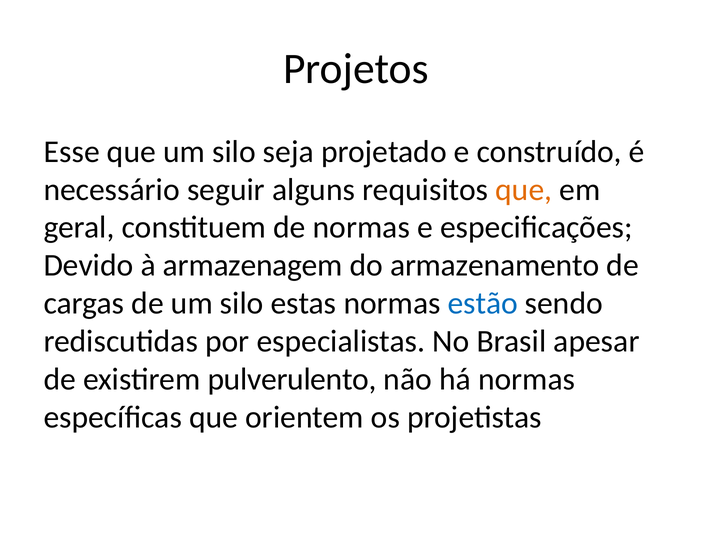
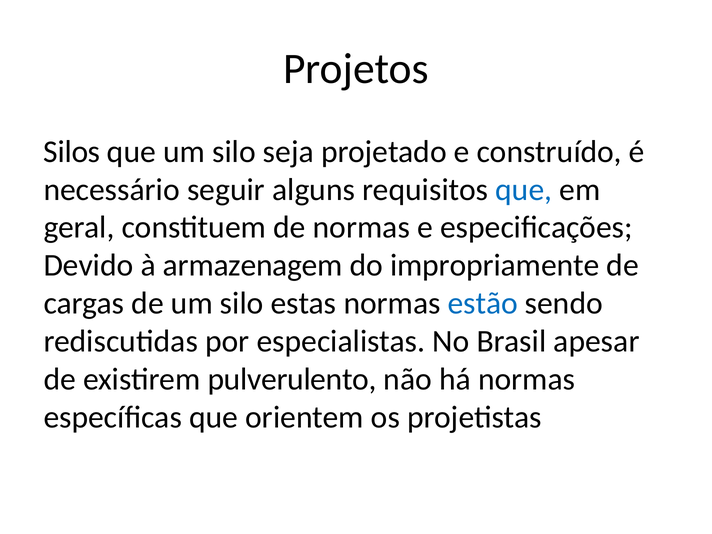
Esse: Esse -> Silos
que at (524, 190) colour: orange -> blue
armazenamento: armazenamento -> impropriamente
